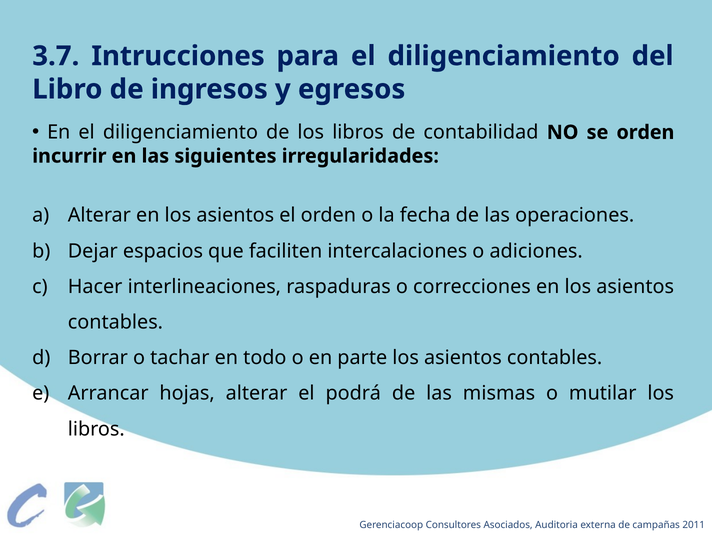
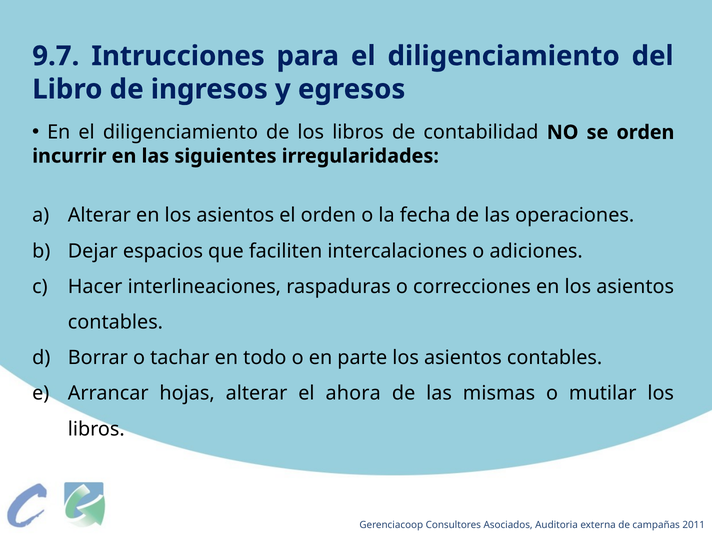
3.7: 3.7 -> 9.7
podrá: podrá -> ahora
